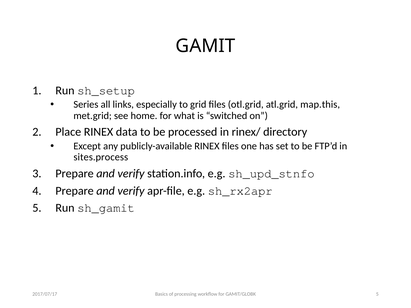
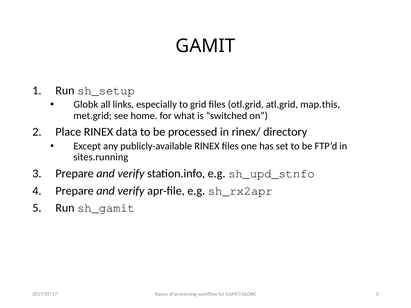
Series: Series -> Globk
sites.process: sites.process -> sites.running
